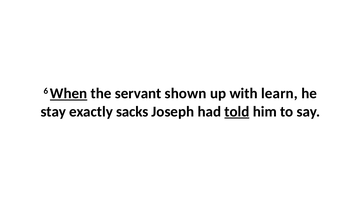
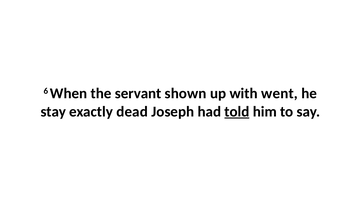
When underline: present -> none
learn: learn -> went
sacks: sacks -> dead
